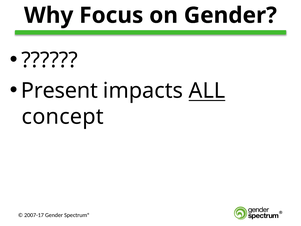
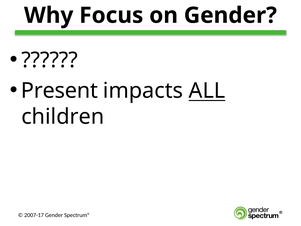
concept: concept -> children
